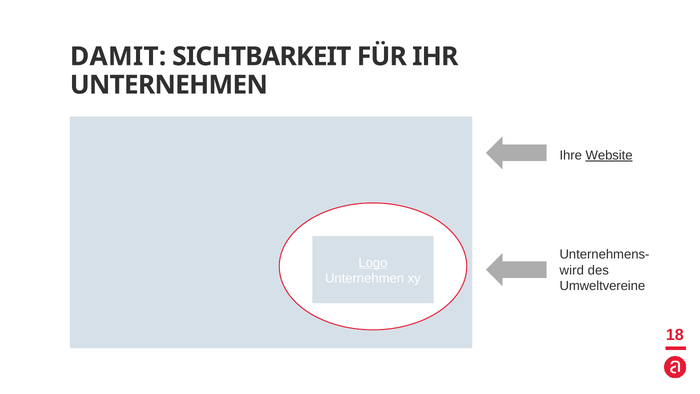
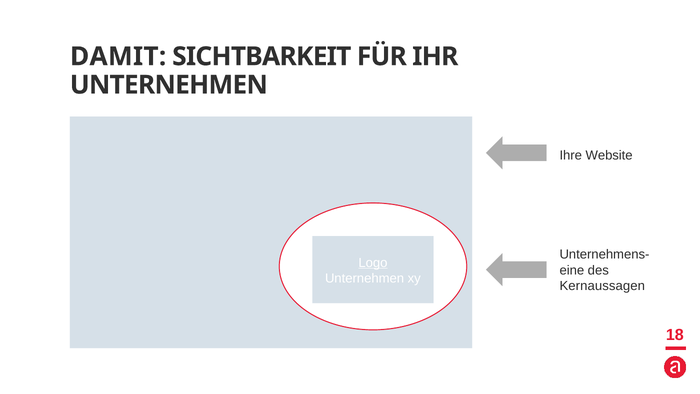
Website underline: present -> none
wird: wird -> eine
Umweltvereine: Umweltvereine -> Kernaussagen
